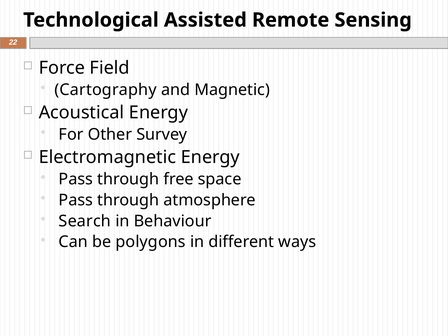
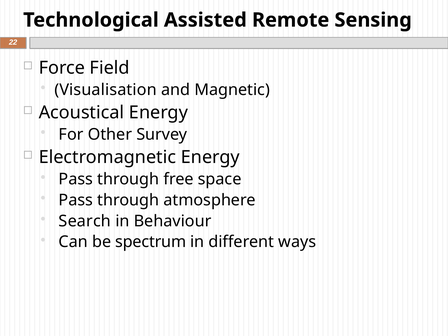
Cartography: Cartography -> Visualisation
polygons: polygons -> spectrum
